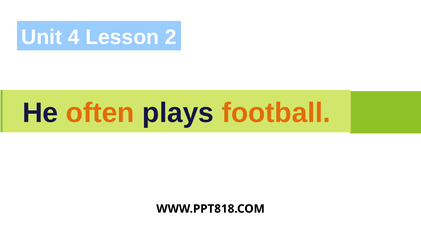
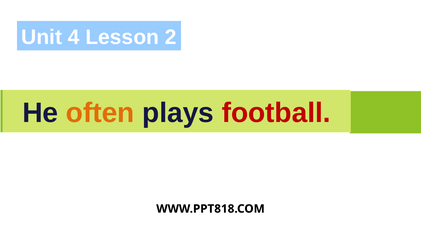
football colour: orange -> red
